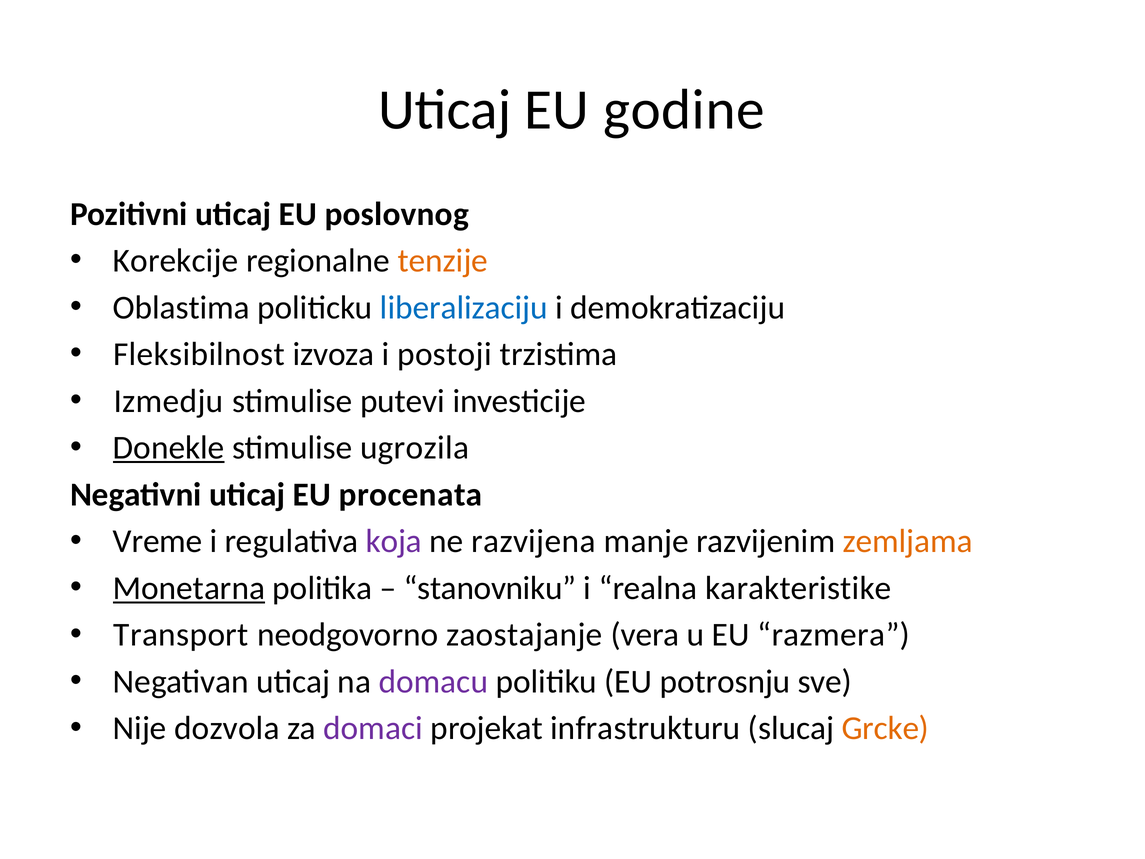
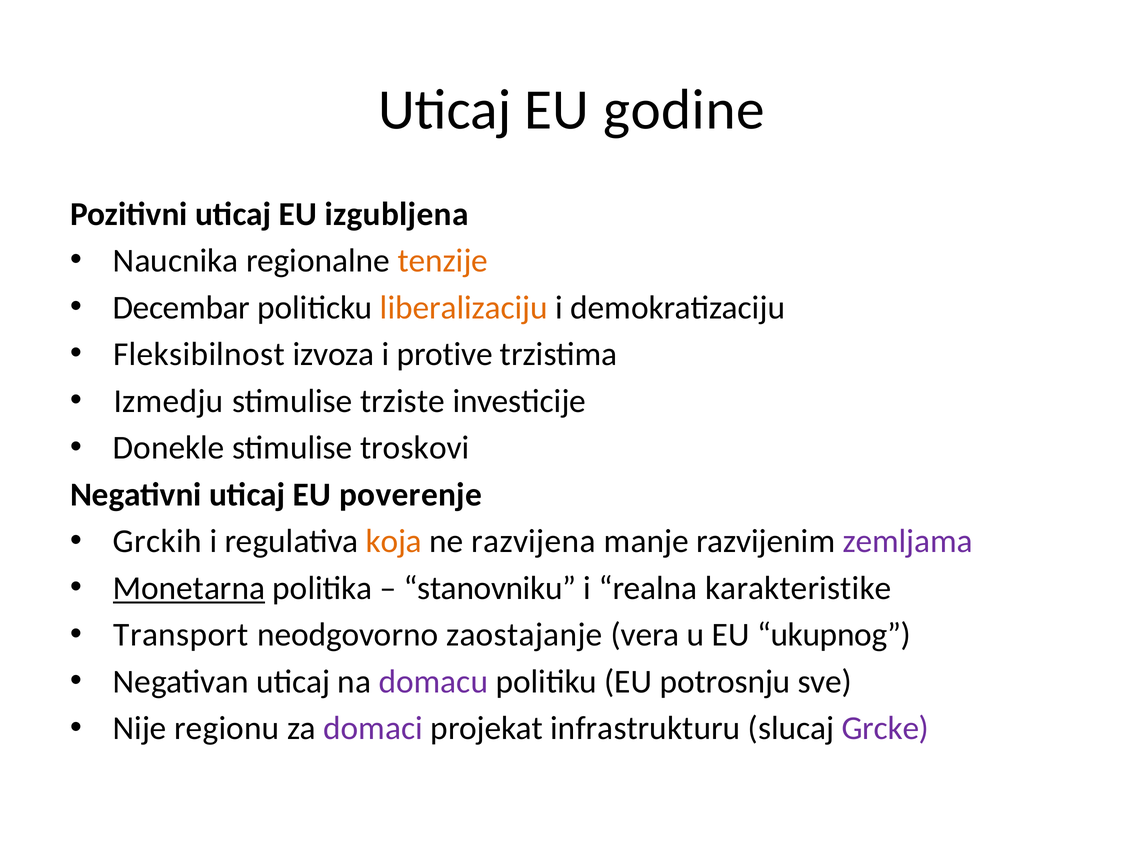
poslovnog: poslovnog -> izgubljena
Korekcije: Korekcije -> Naucnika
Oblastima: Oblastima -> Decembar
liberalizaciju colour: blue -> orange
postoji: postoji -> protive
putevi: putevi -> trziste
Donekle underline: present -> none
ugrozila: ugrozila -> troskovi
procenata: procenata -> poverenje
Vreme: Vreme -> Grckih
koja colour: purple -> orange
zemljama colour: orange -> purple
razmera: razmera -> ukupnog
dozvola: dozvola -> regionu
Grcke colour: orange -> purple
